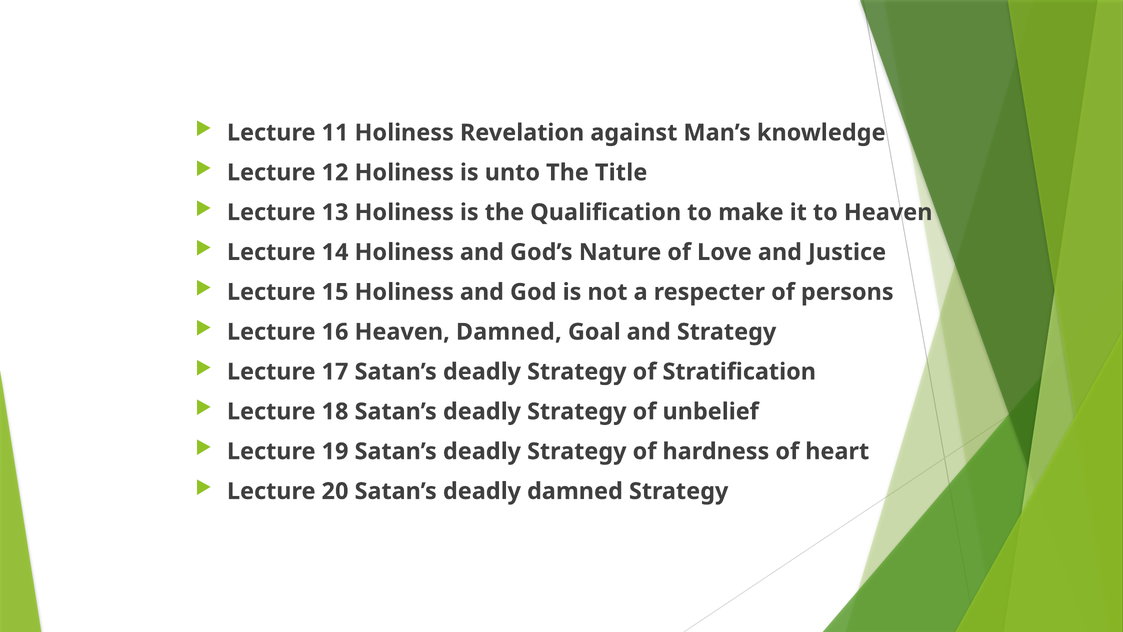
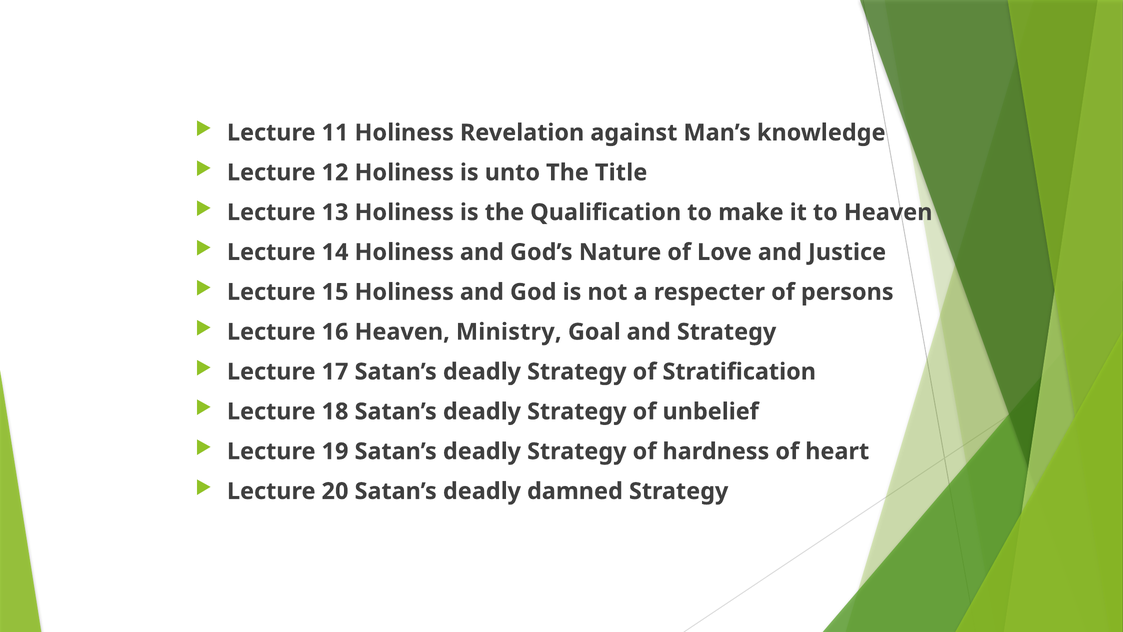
Heaven Damned: Damned -> Ministry
